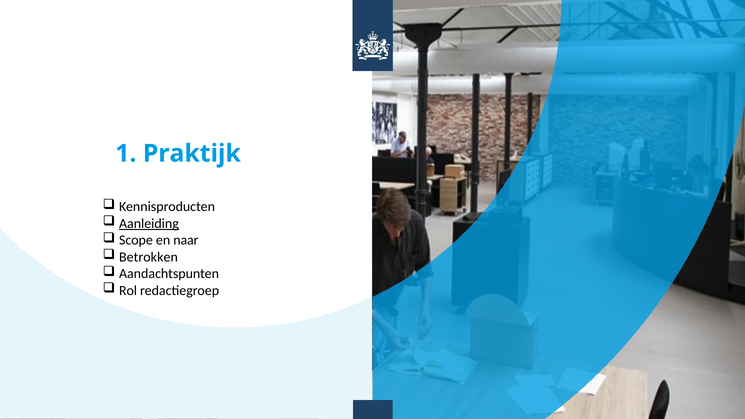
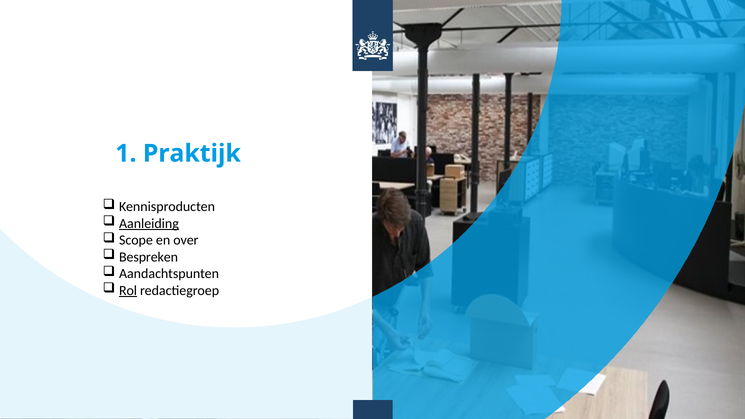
naar: naar -> over
Betrokken: Betrokken -> Bespreken
Rol underline: none -> present
